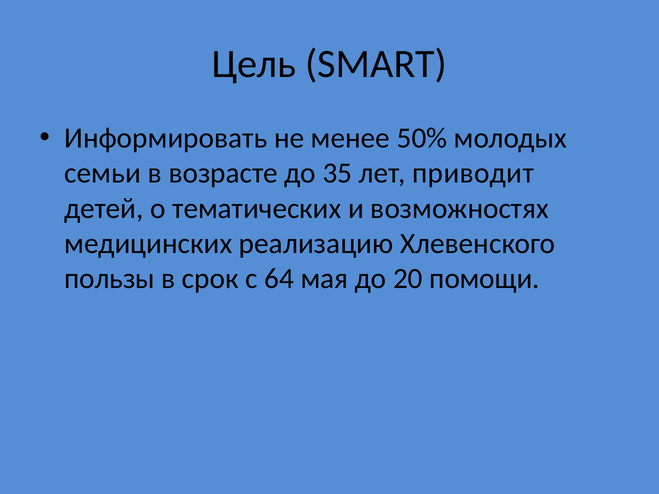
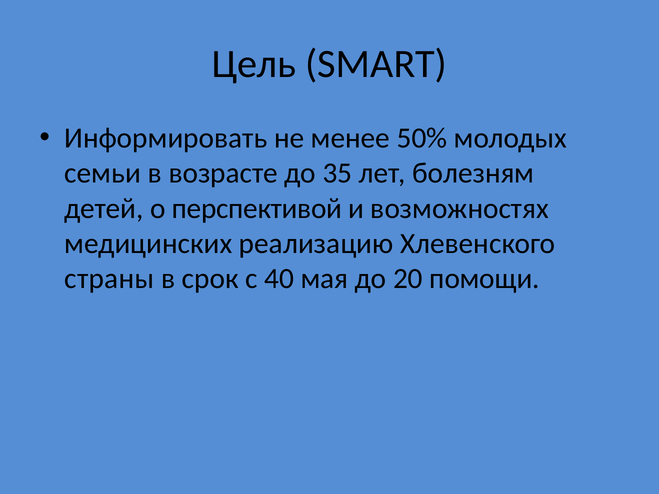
приводит: приводит -> болезням
тематических: тематических -> перспективой
пользы: пользы -> страны
64: 64 -> 40
